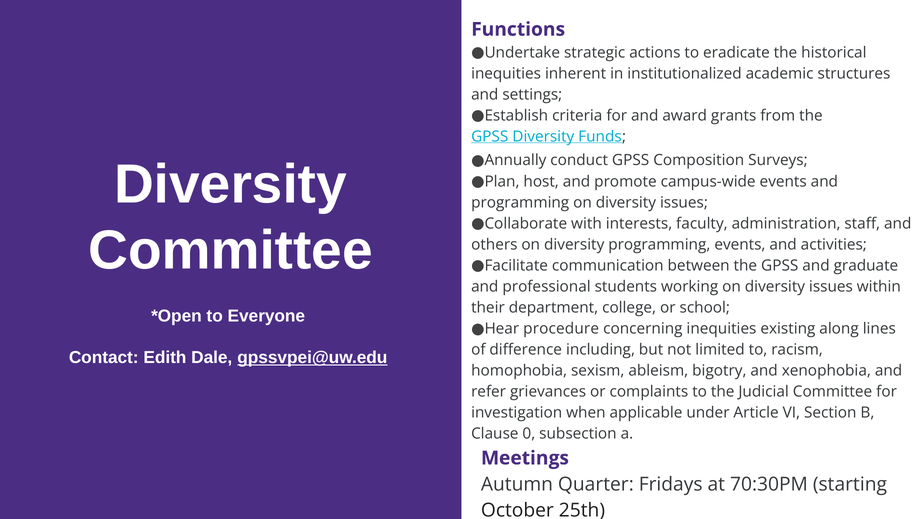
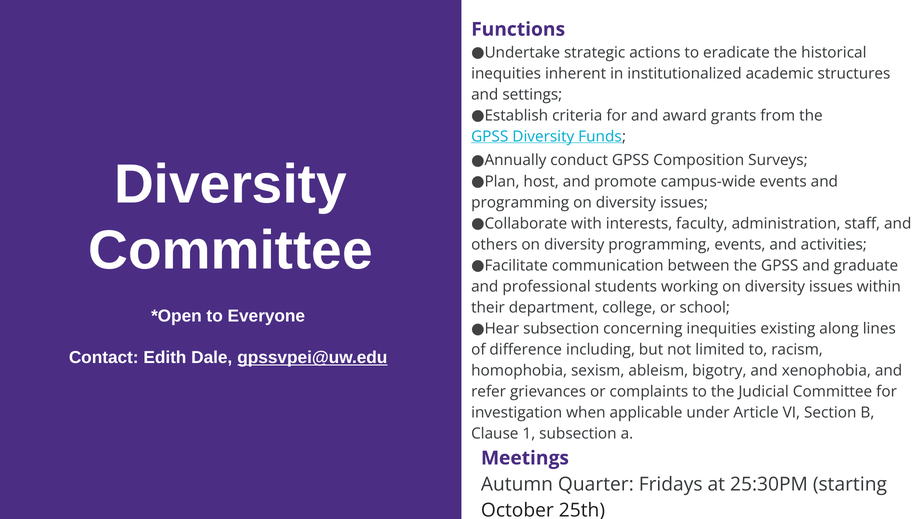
procedure at (561, 329): procedure -> subsection
0: 0 -> 1
70:30PM: 70:30PM -> 25:30PM
